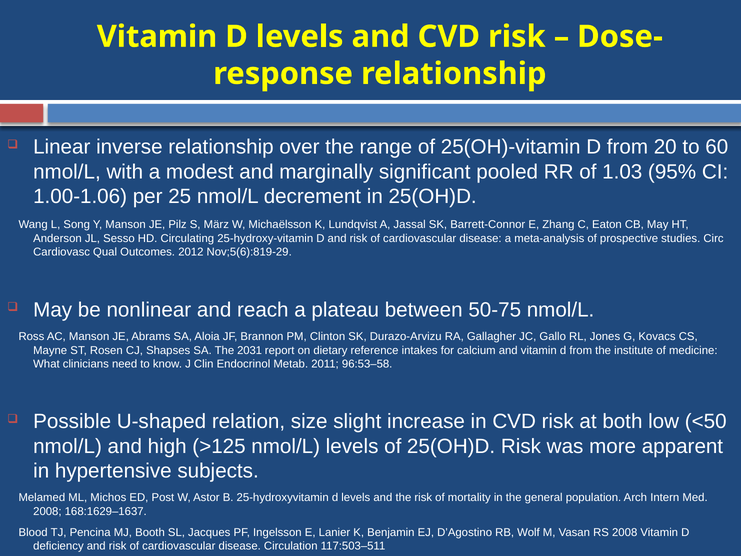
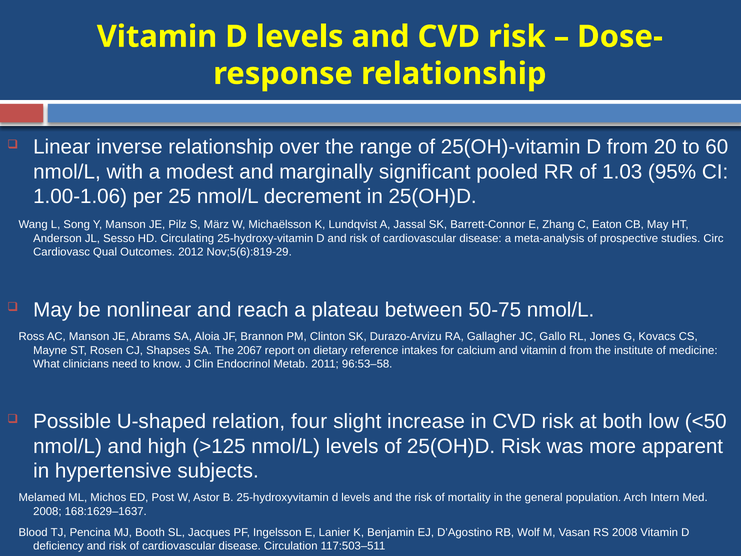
2031: 2031 -> 2067
size: size -> four
